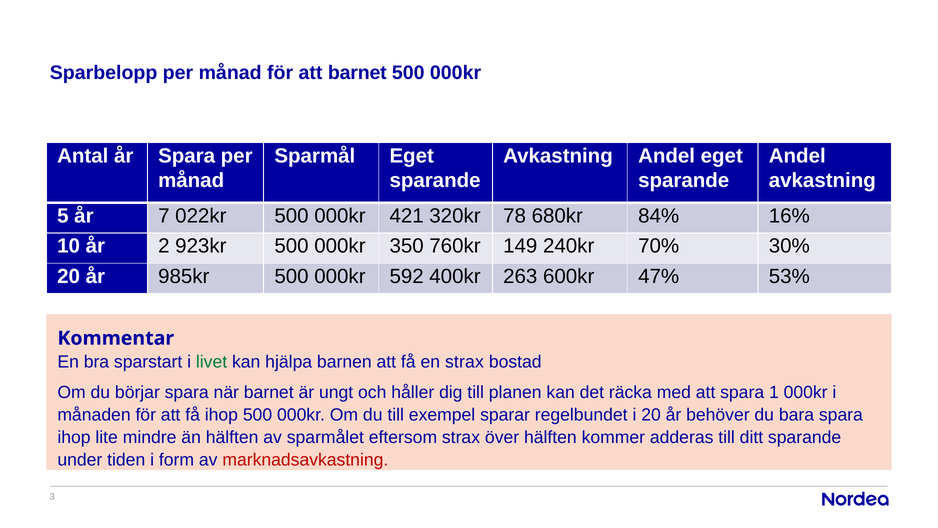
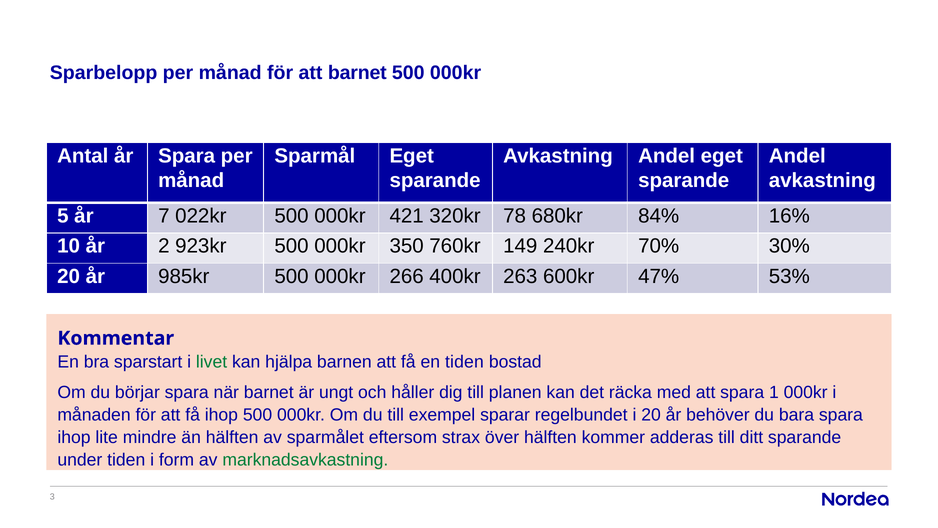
592: 592 -> 266
en strax: strax -> tiden
marknadsavkastning colour: red -> green
